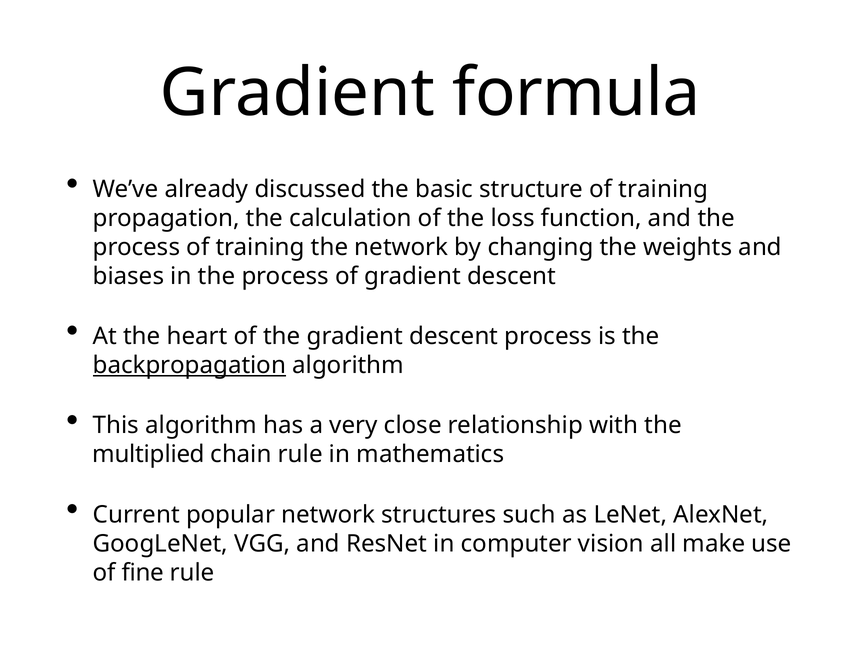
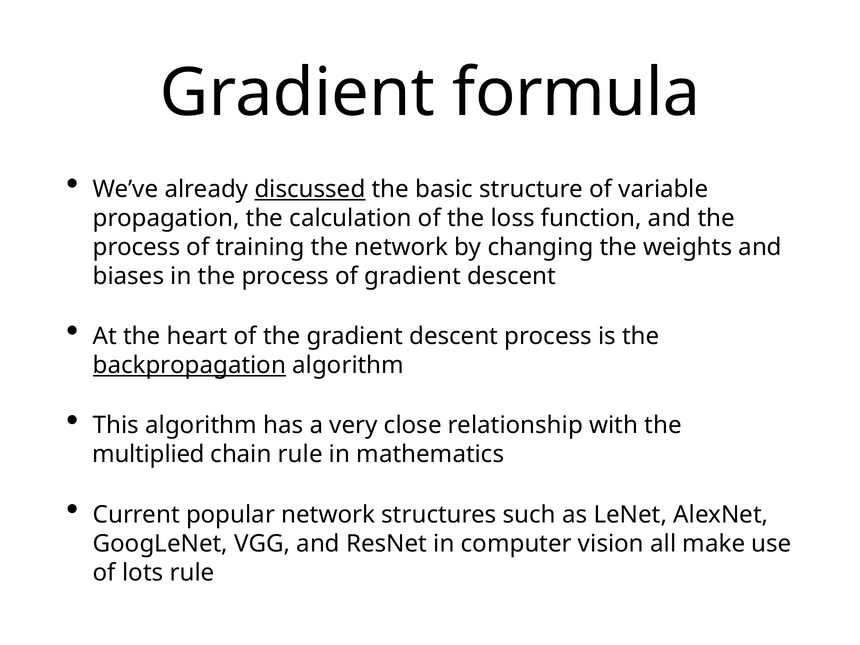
discussed underline: none -> present
structure of training: training -> variable
fine: fine -> lots
